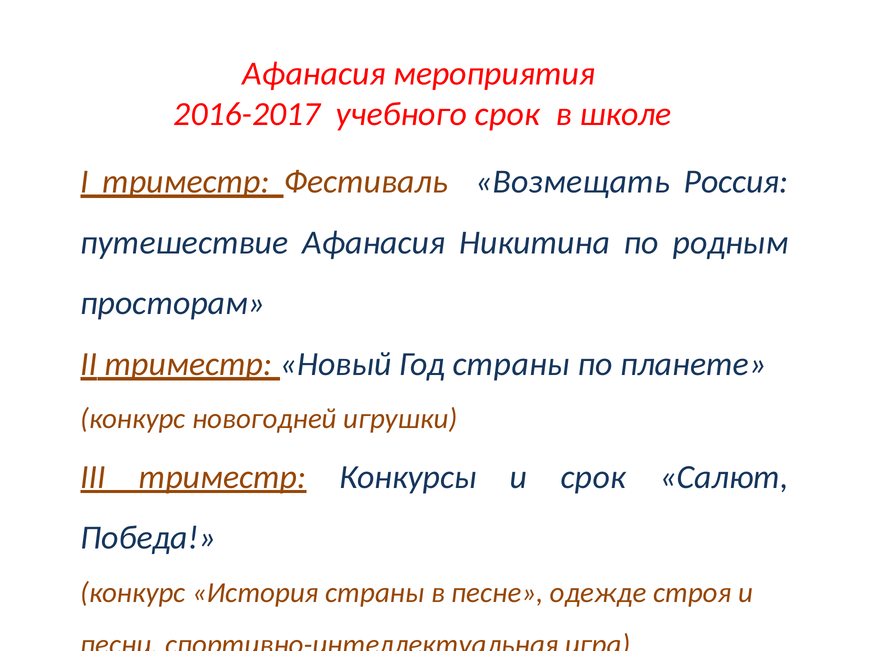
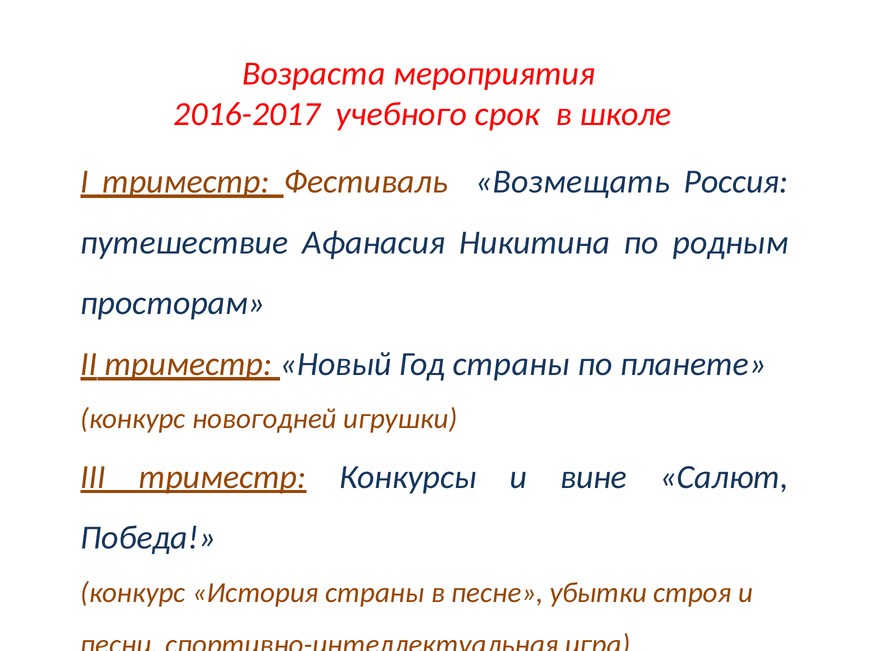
Афанасия at (314, 74): Афанасия -> Возраста
и срок: срок -> вине
одежде: одежде -> убытки
